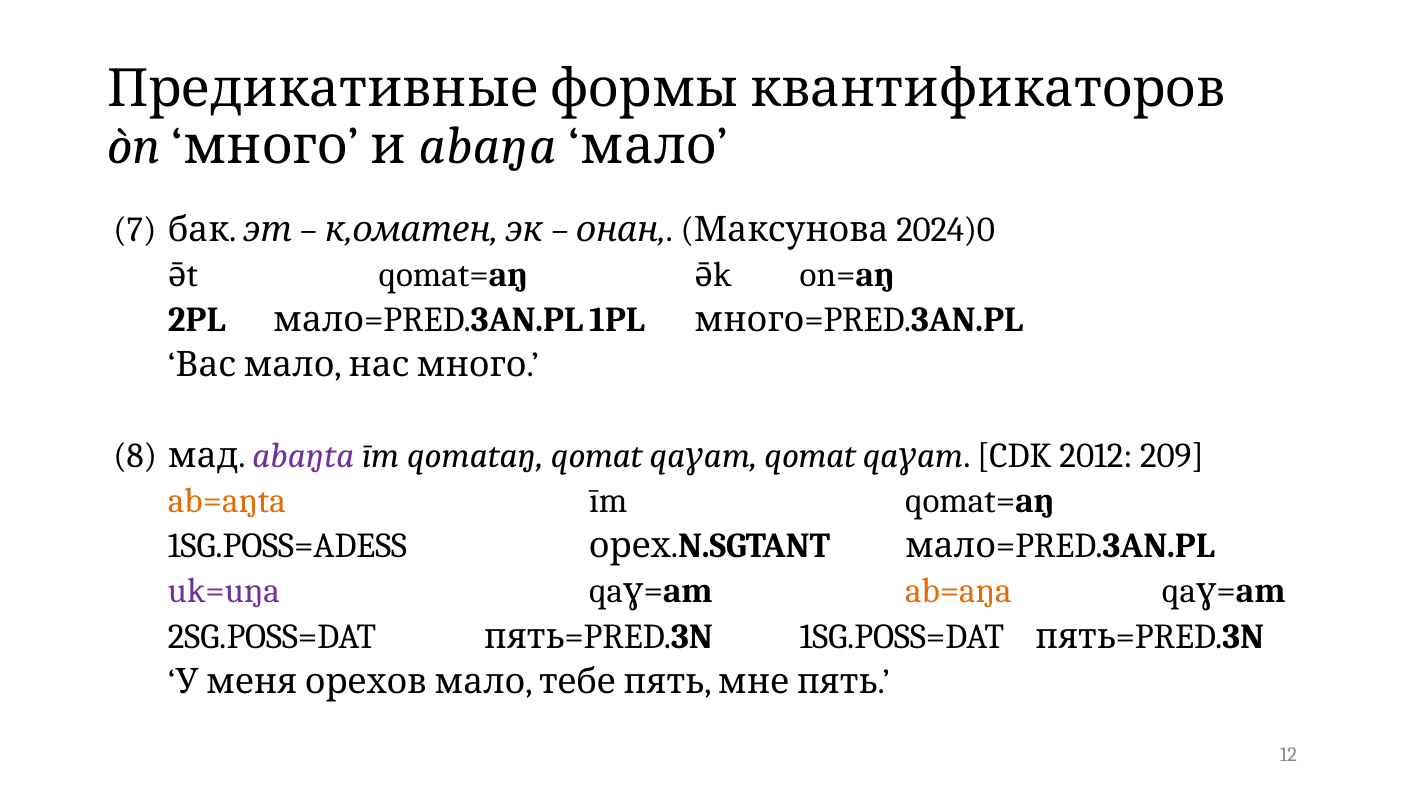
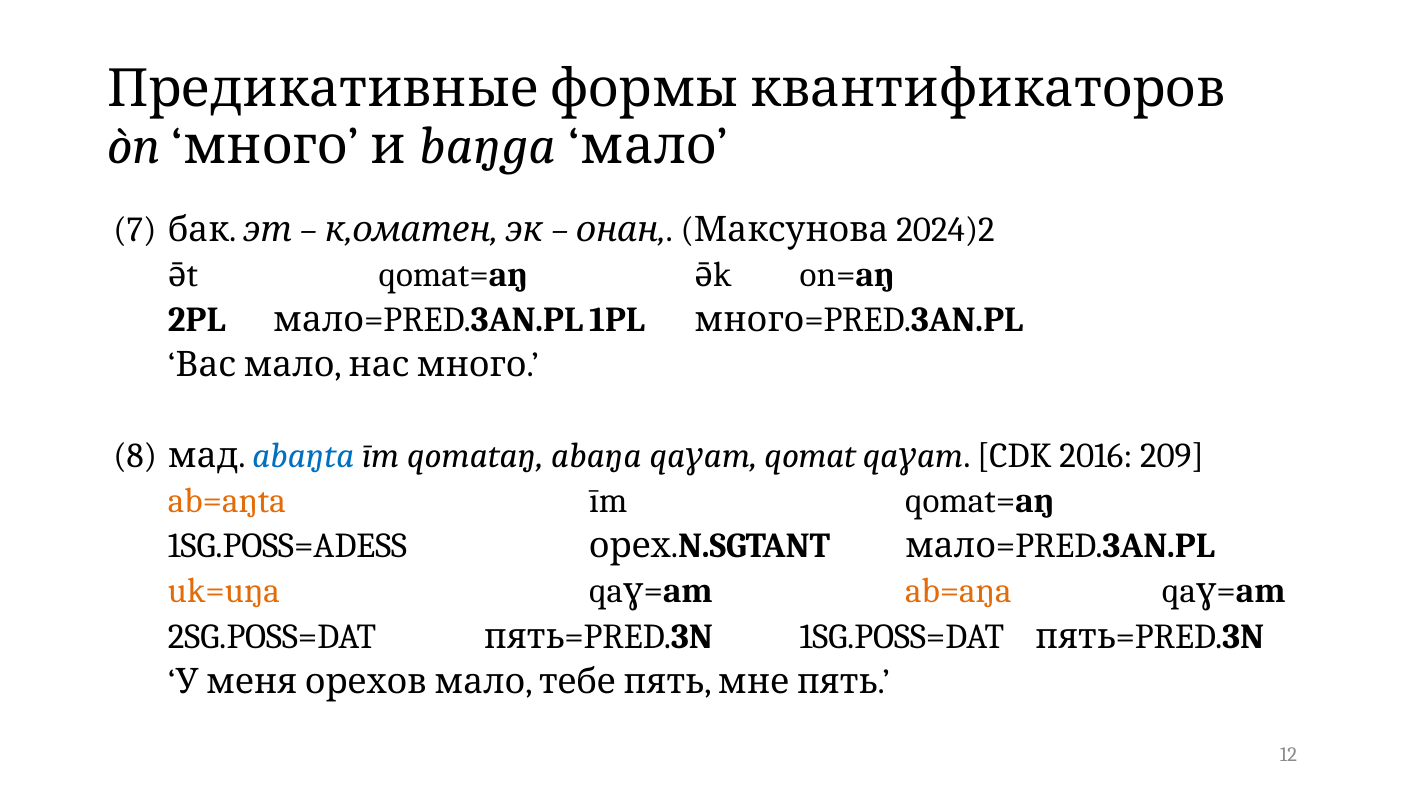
abaŋa: abaŋa -> baŋga
2024)0: 2024)0 -> 2024)2
abaŋta colour: purple -> blue
qomataŋ qomat: qomat -> abaŋa
2012: 2012 -> 2016
uk=uŋa colour: purple -> orange
